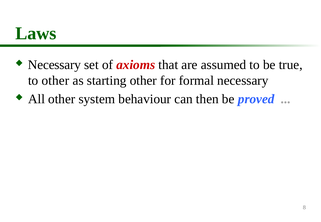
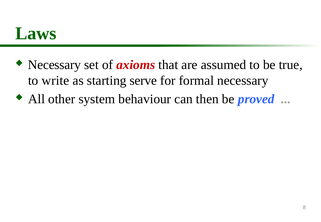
to other: other -> write
starting other: other -> serve
